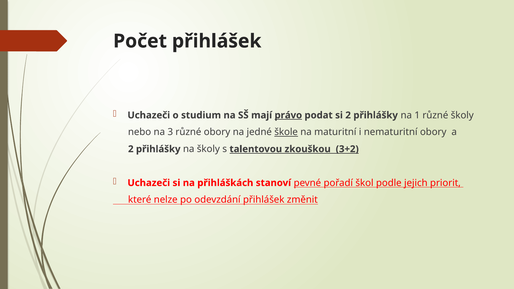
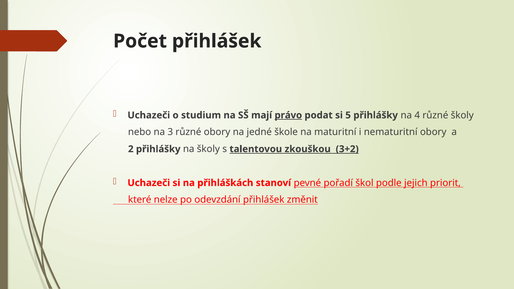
si 2: 2 -> 5
1: 1 -> 4
škole underline: present -> none
